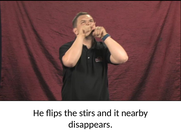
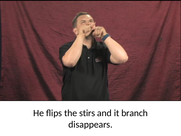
nearby: nearby -> branch
